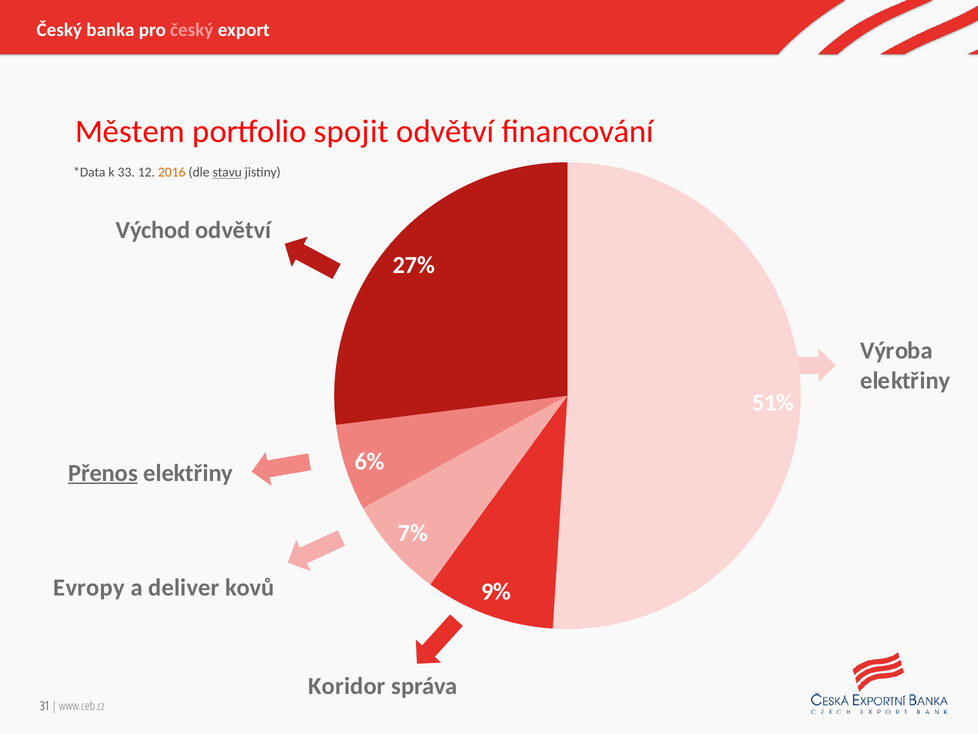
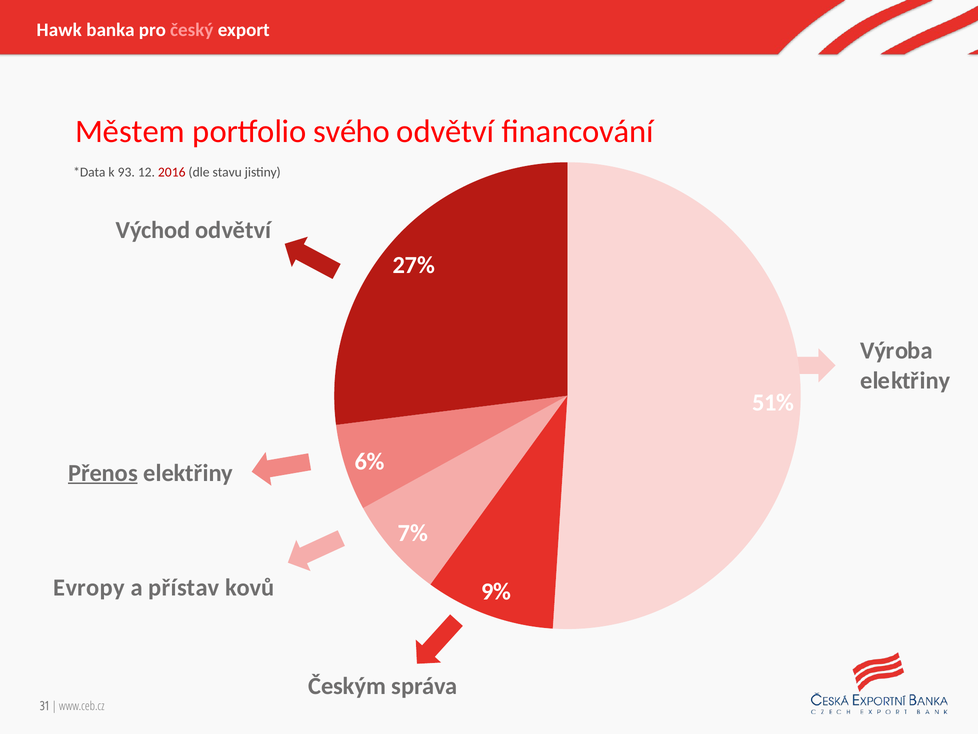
Český at (59, 30): Český -> Hawk
spojit: spojit -> svého
33: 33 -> 93
2016 colour: orange -> red
stavu underline: present -> none
deliver: deliver -> přístav
Koridor: Koridor -> Českým
